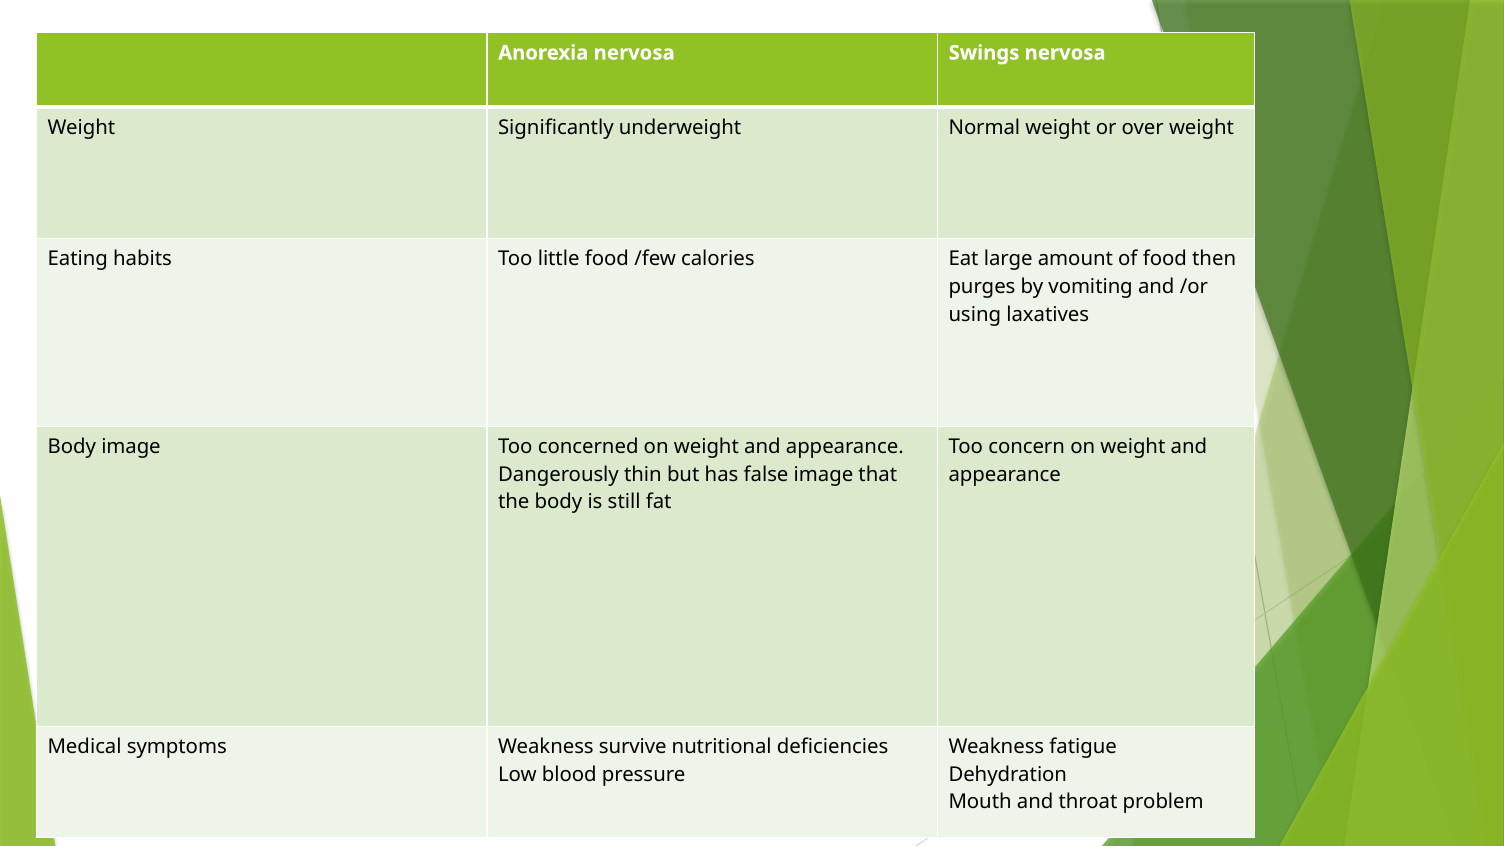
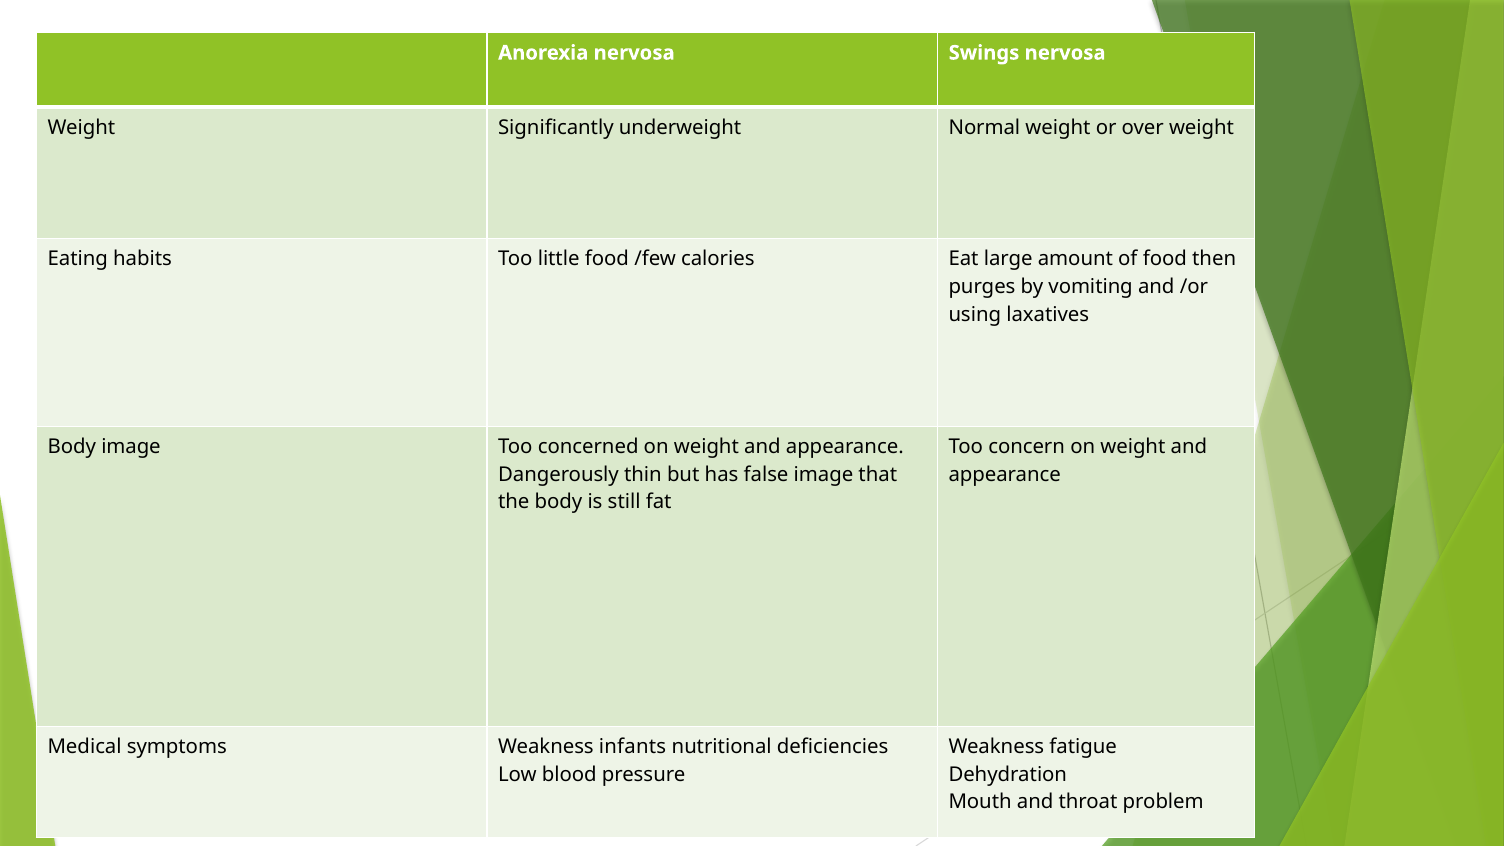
survive: survive -> infants
